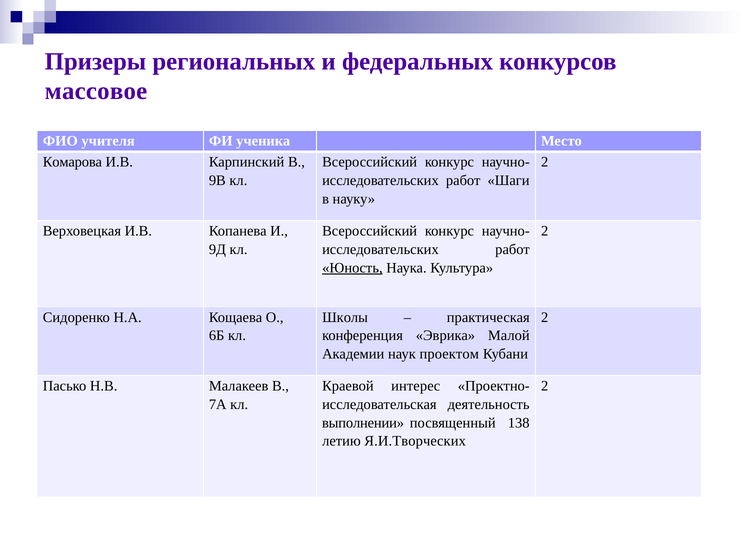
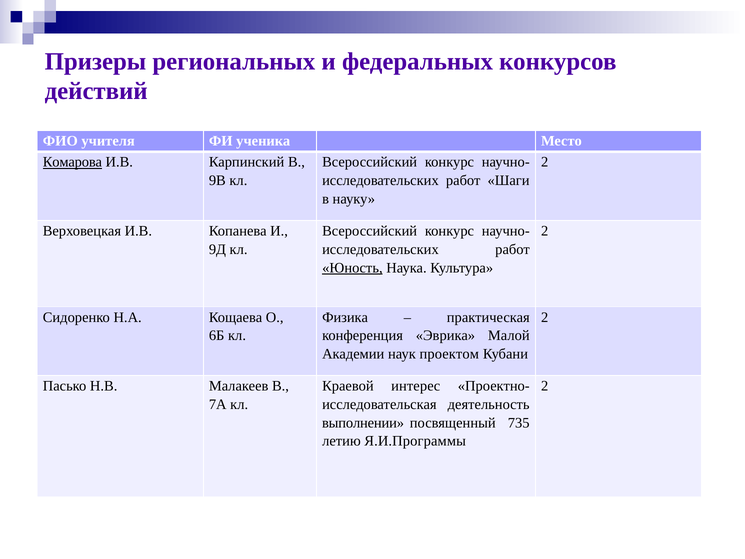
массовое: массовое -> действий
Комарова underline: none -> present
Школы: Школы -> Физика
138: 138 -> 735
Я.И.Творческих: Я.И.Творческих -> Я.И.Программы
